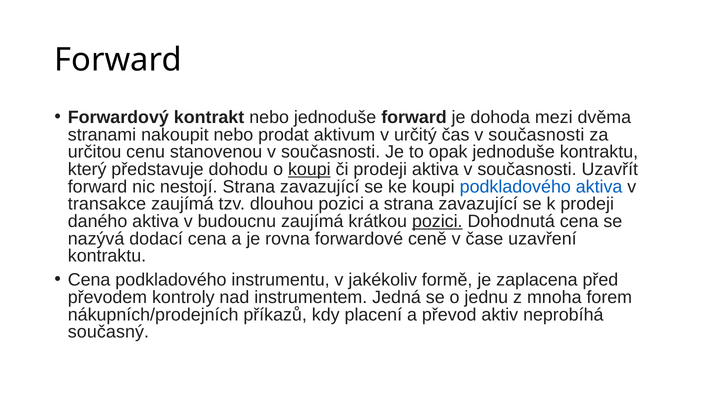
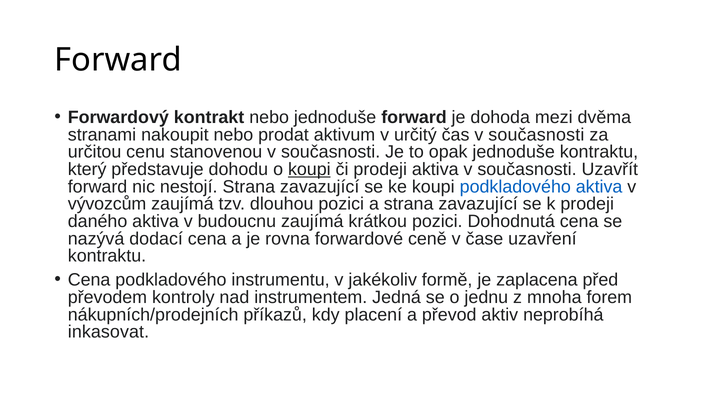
transakce: transakce -> vývozcům
pozici at (437, 222) underline: present -> none
současný: současný -> inkasovat
